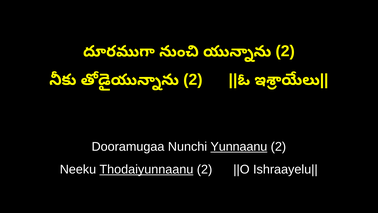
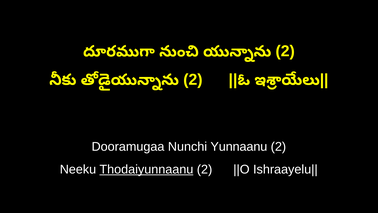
Yunnaanu underline: present -> none
